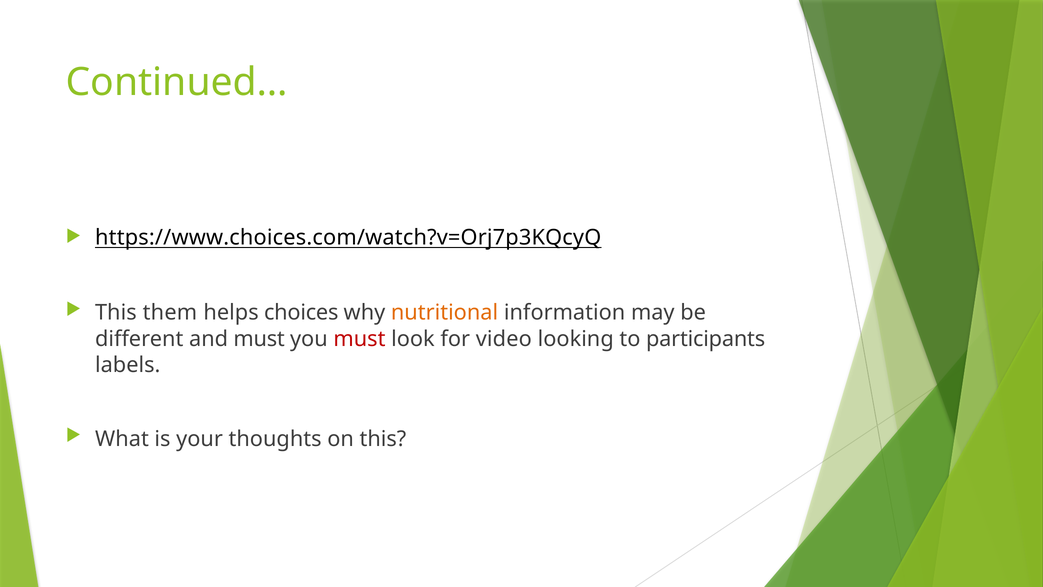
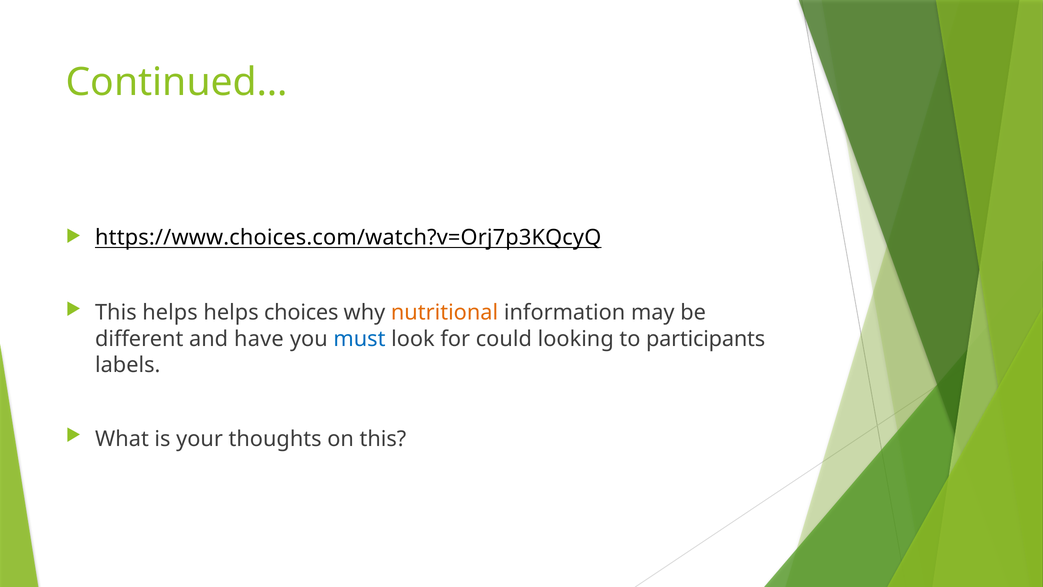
This them: them -> helps
and must: must -> have
must at (359, 339) colour: red -> blue
video: video -> could
